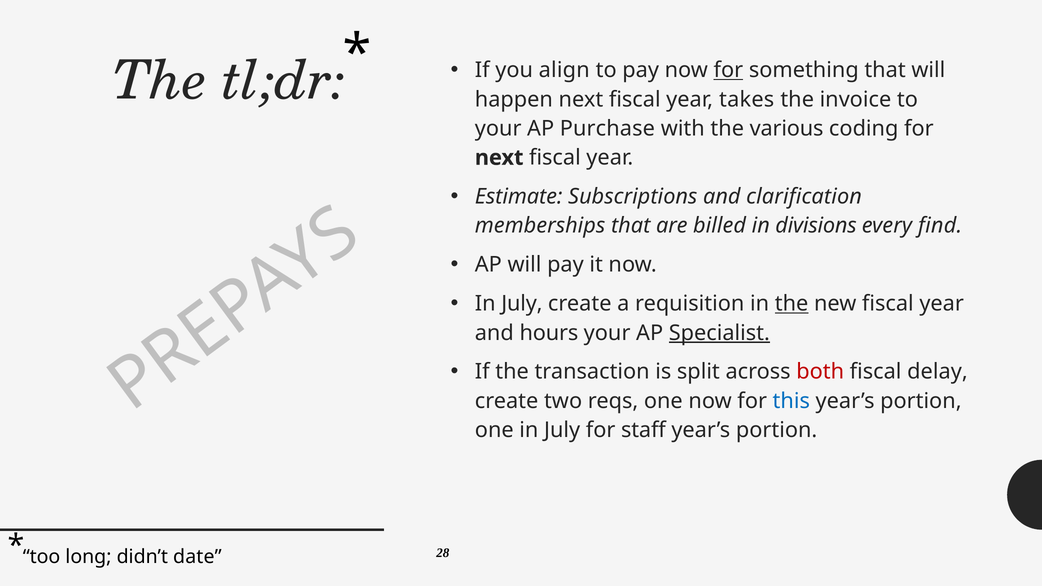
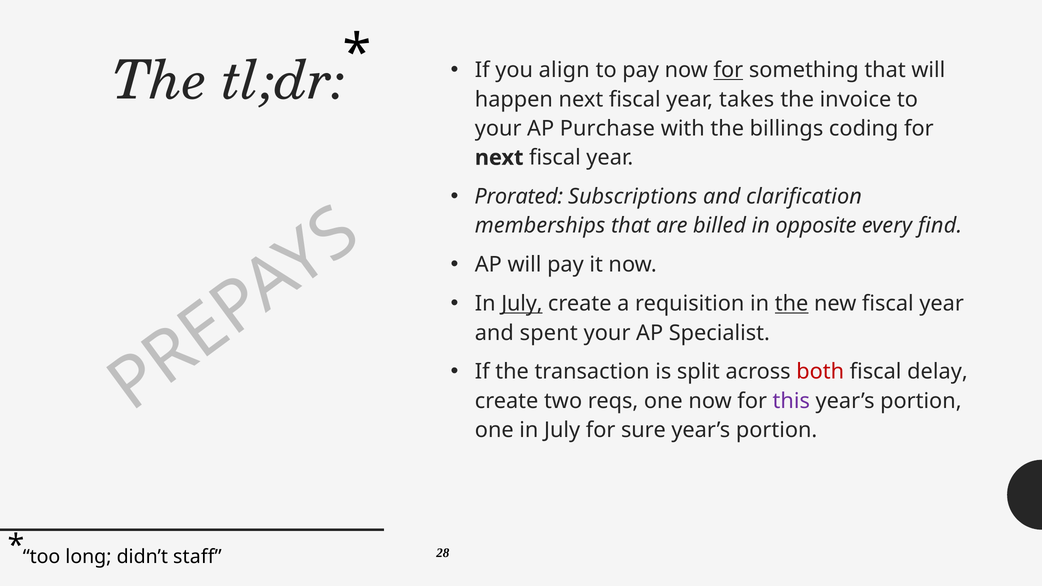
various: various -> billings
Estimate: Estimate -> Prorated
divisions: divisions -> opposite
July at (522, 304) underline: none -> present
hours: hours -> spent
Specialist underline: present -> none
this colour: blue -> purple
staff: staff -> sure
date: date -> staff
